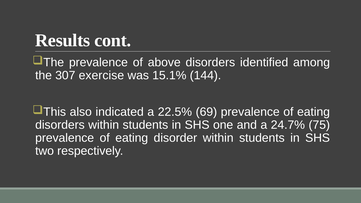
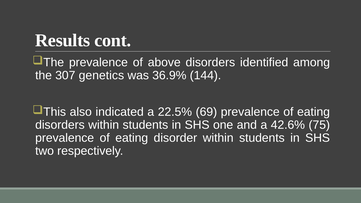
exercise: exercise -> genetics
15.1%: 15.1% -> 36.9%
24.7%: 24.7% -> 42.6%
